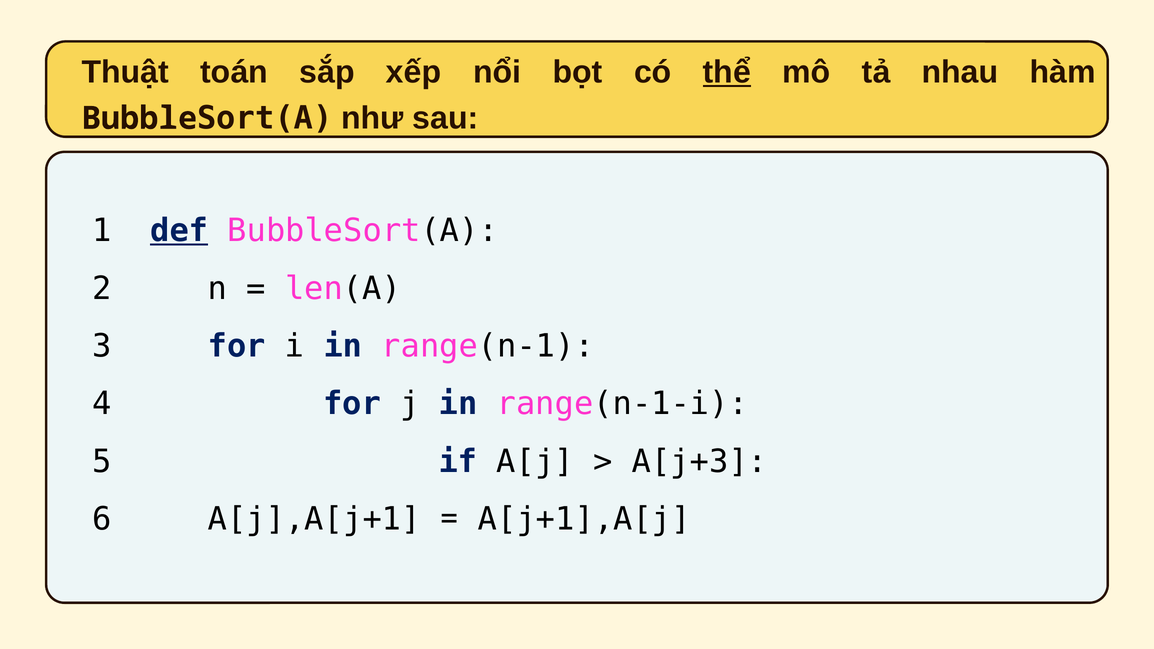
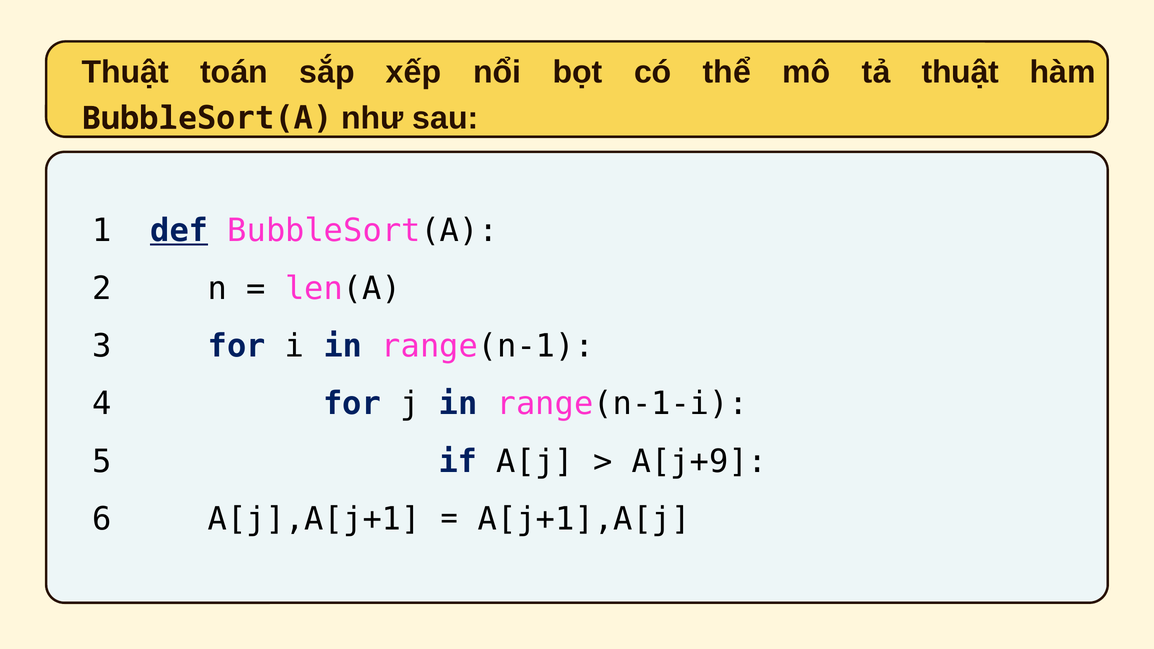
thể underline: present -> none
tả nhau: nhau -> thuật
A[j+3: A[j+3 -> A[j+9
